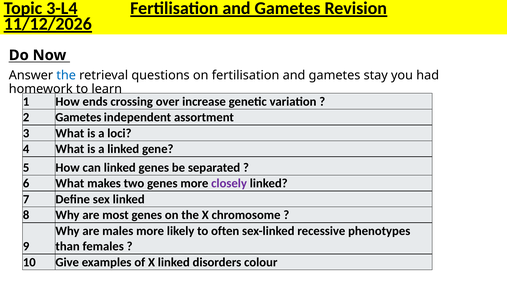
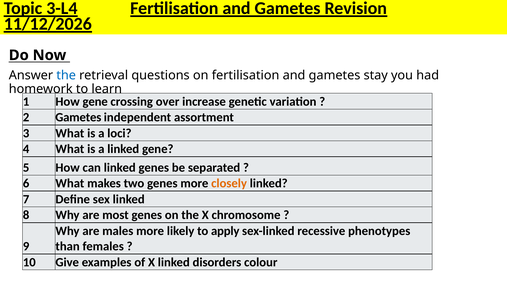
How ends: ends -> gene
closely colour: purple -> orange
often: often -> apply
